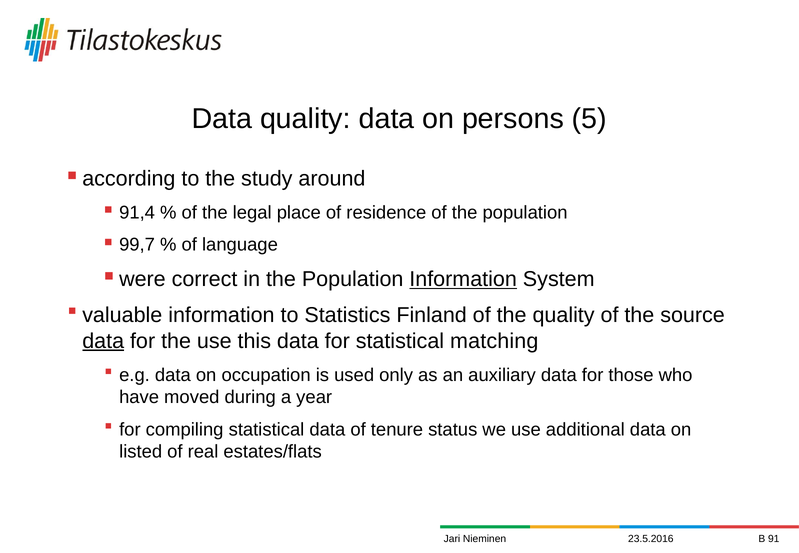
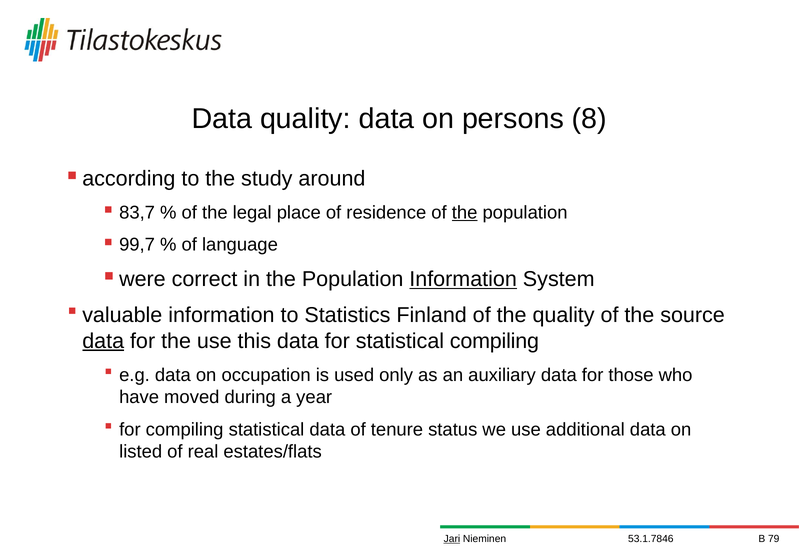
5: 5 -> 8
91,4: 91,4 -> 83,7
the at (465, 213) underline: none -> present
statistical matching: matching -> compiling
Jari underline: none -> present
23.5.2016: 23.5.2016 -> 53.1.7846
91: 91 -> 79
